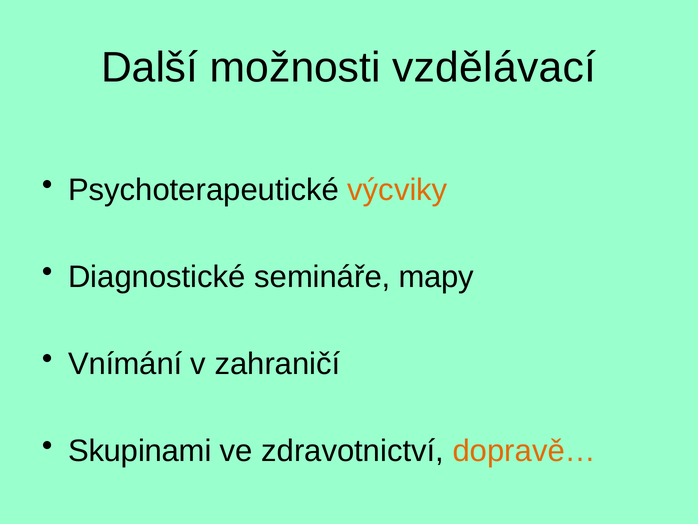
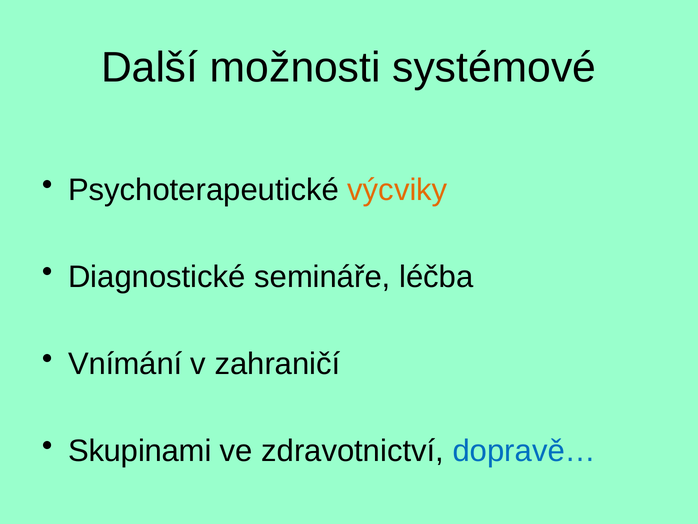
vzdělávací: vzdělávací -> systémové
mapy: mapy -> léčba
dopravě… colour: orange -> blue
